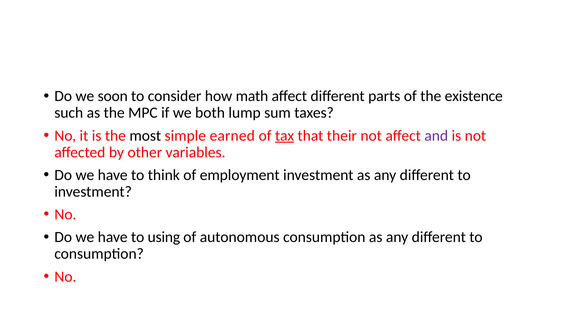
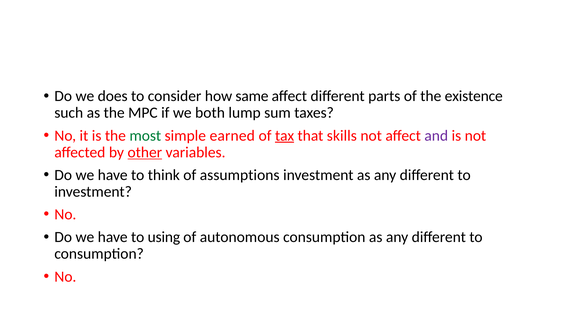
soon: soon -> does
math: math -> same
most colour: black -> green
their: their -> skills
other underline: none -> present
employment: employment -> assumptions
